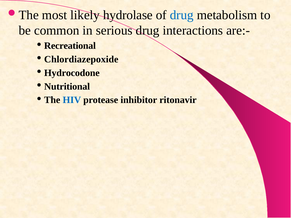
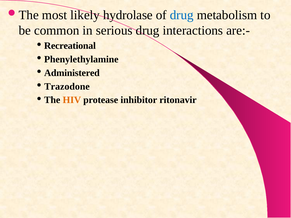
Chlordiazepoxide: Chlordiazepoxide -> Phenylethylamine
Hydrocodone: Hydrocodone -> Administered
Nutritional: Nutritional -> Trazodone
HIV colour: blue -> orange
